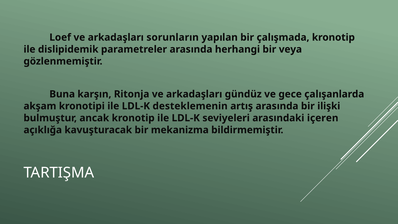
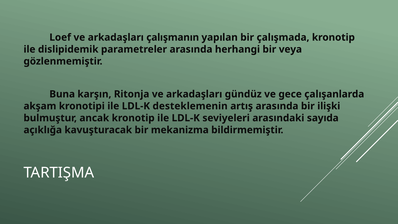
sorunların: sorunların -> çalışmanın
içeren: içeren -> sayıda
